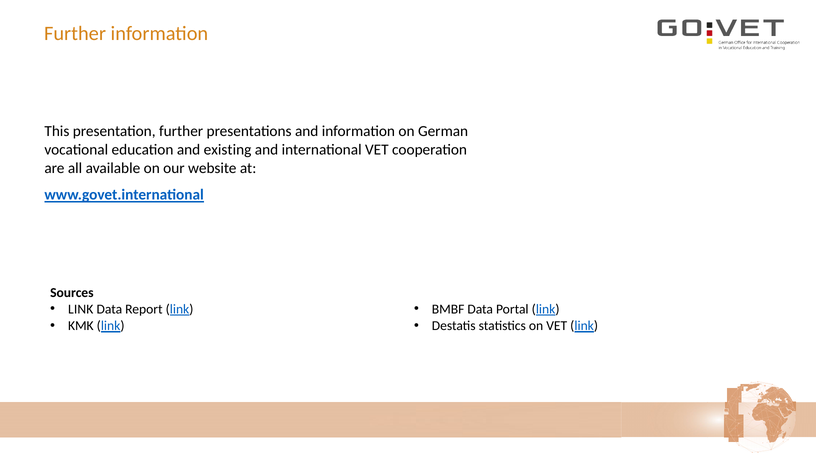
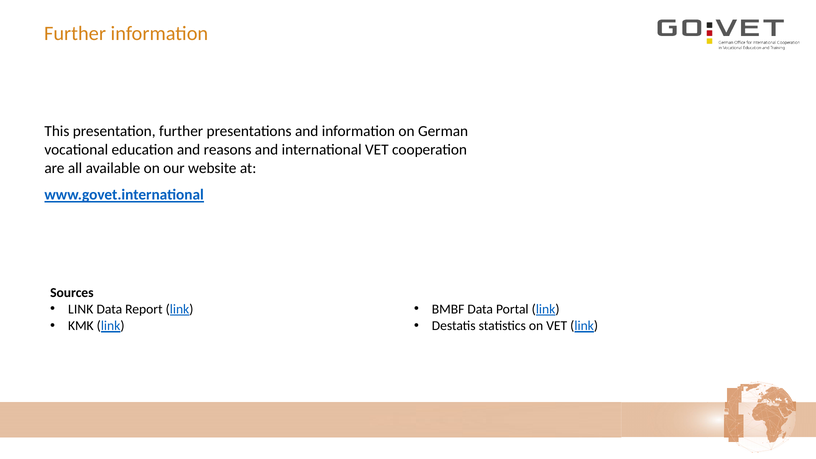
existing: existing -> reasons
